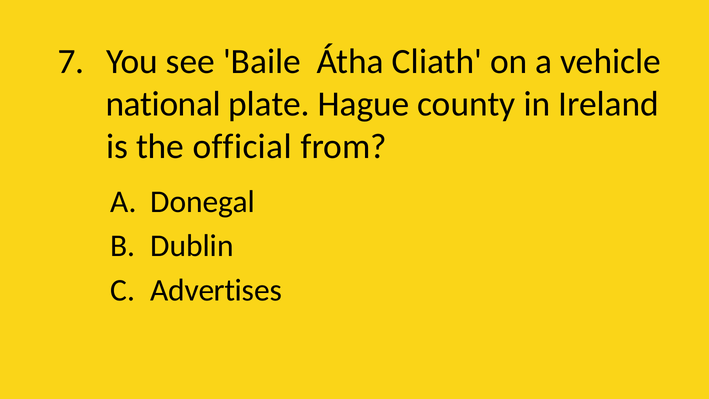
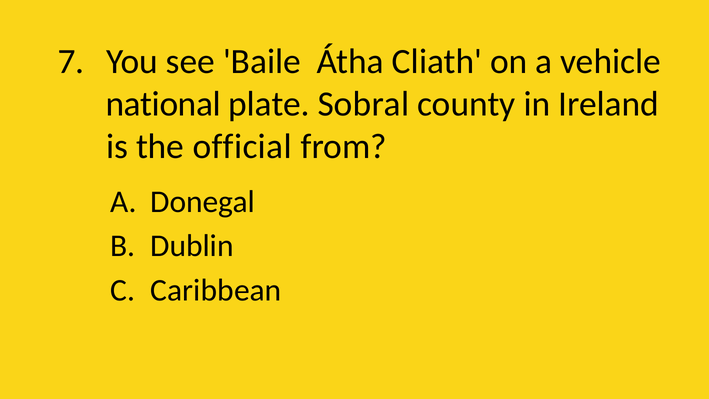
Hague: Hague -> Sobral
Advertises: Advertises -> Caribbean
